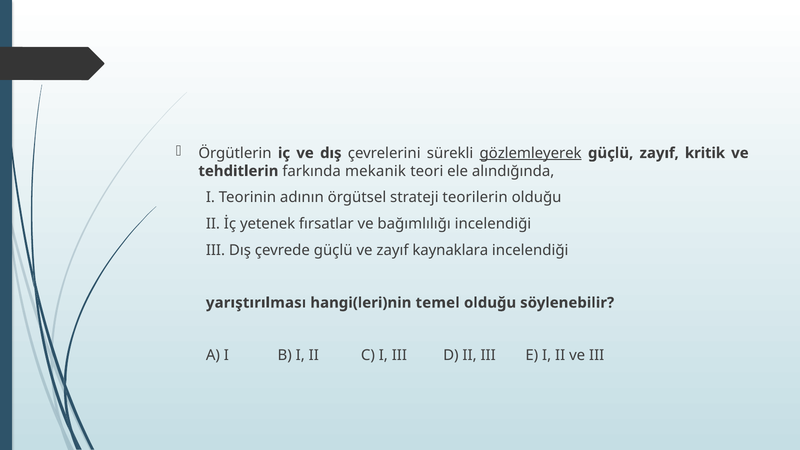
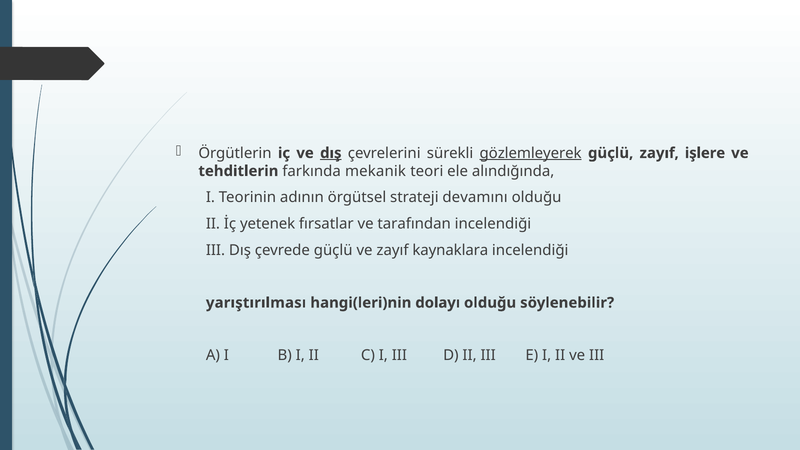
dış at (331, 153) underline: none -> present
kritik: kritik -> işlere
teorilerin: teorilerin -> devamını
bağımlılığı: bağımlılığı -> tarafından
temel: temel -> dolayı
